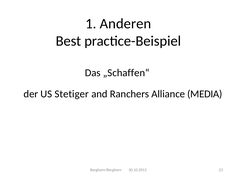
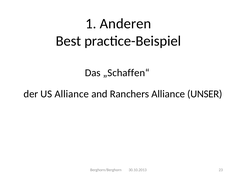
US Stetiger: Stetiger -> Alliance
MEDIA: MEDIA -> UNSER
